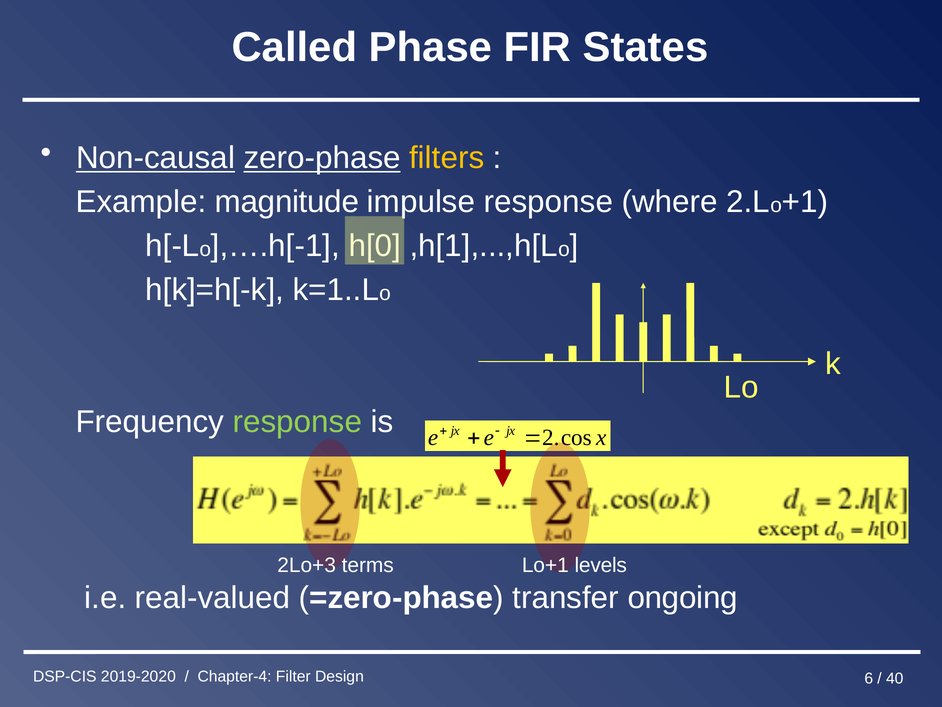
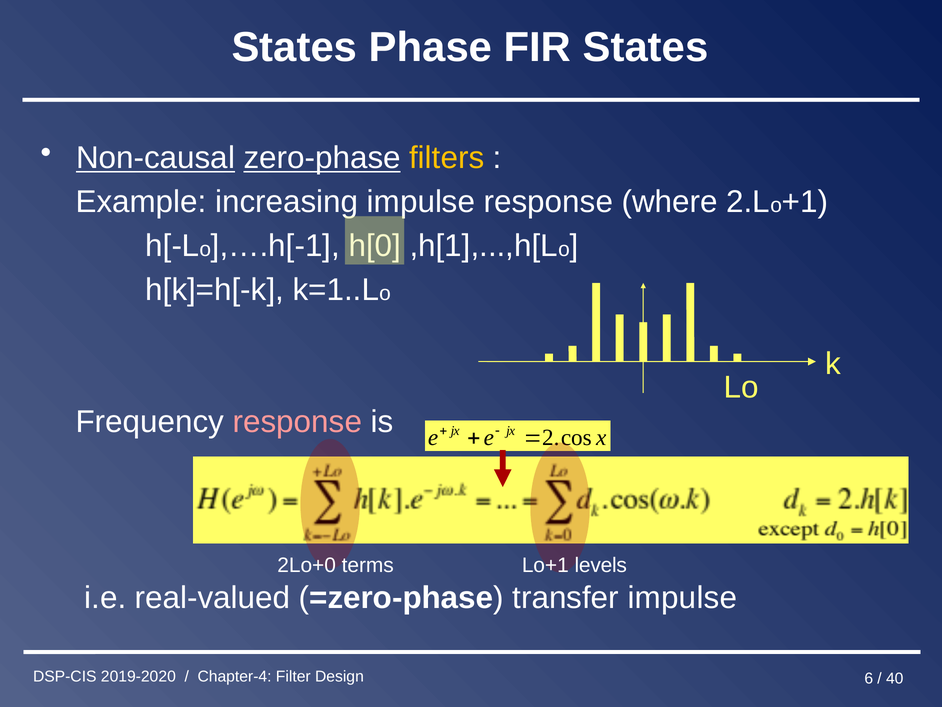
Called at (294, 47): Called -> States
magnitude: magnitude -> increasing
response at (297, 422) colour: light green -> pink
2Lo+3: 2Lo+3 -> 2Lo+0
transfer ongoing: ongoing -> impulse
